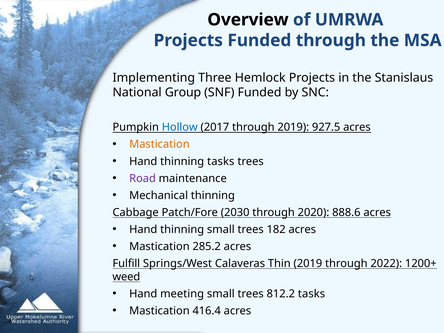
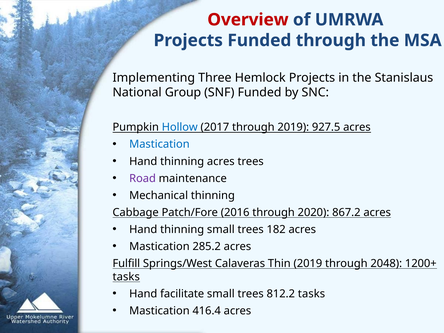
Overview colour: black -> red
Mastication at (159, 144) colour: orange -> blue
thinning tasks: tasks -> acres
2030: 2030 -> 2016
888.6: 888.6 -> 867.2
2022: 2022 -> 2048
weed at (126, 277): weed -> tasks
meeting: meeting -> facilitate
